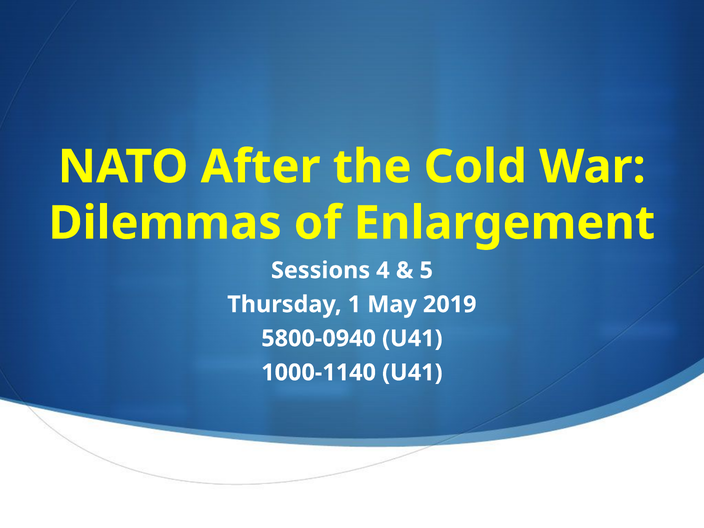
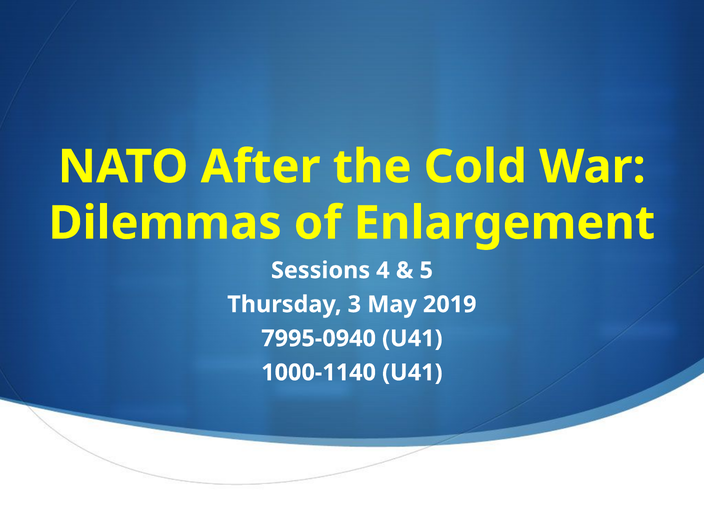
1: 1 -> 3
5800-0940: 5800-0940 -> 7995-0940
